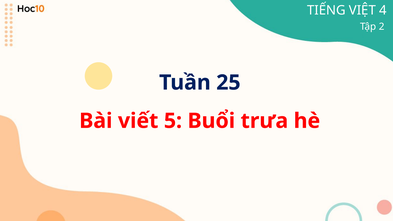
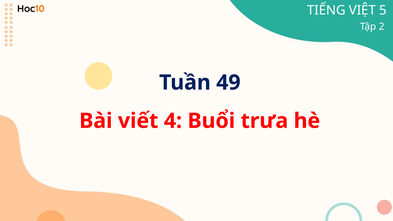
4: 4 -> 5
25: 25 -> 49
5: 5 -> 4
